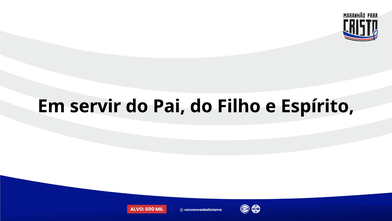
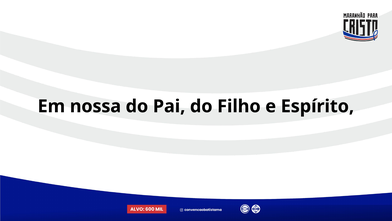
servir: servir -> nossa
